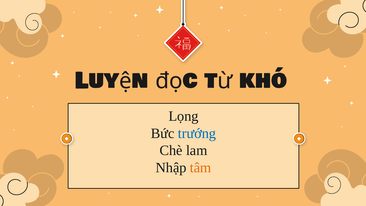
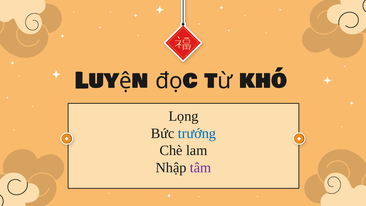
tâm colour: orange -> purple
